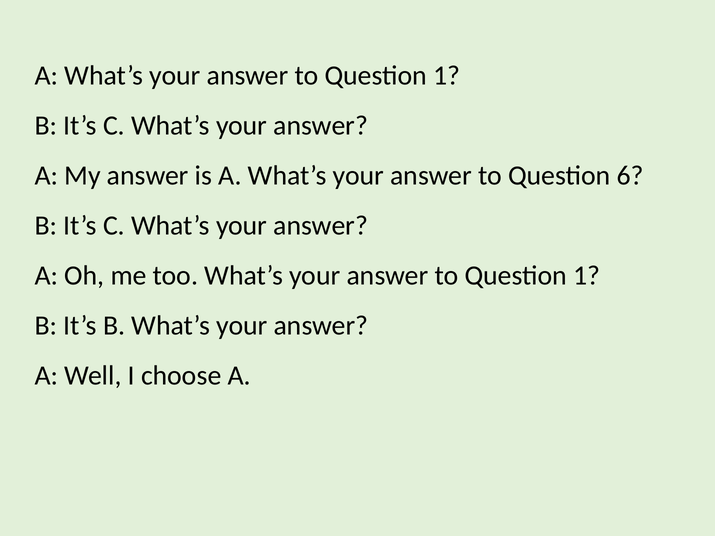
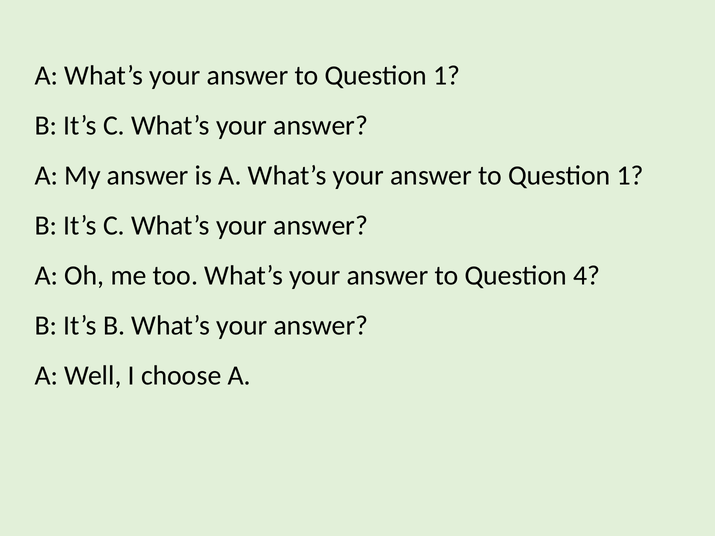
6 at (630, 176): 6 -> 1
1 at (587, 276): 1 -> 4
